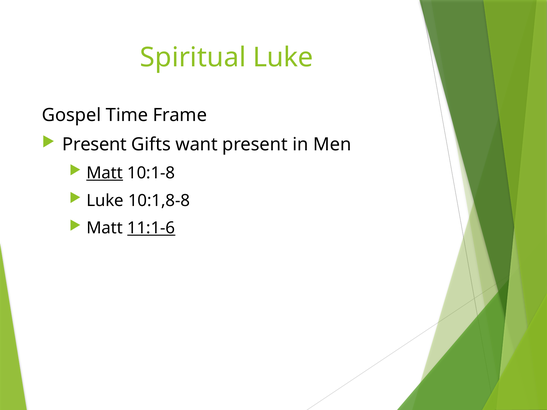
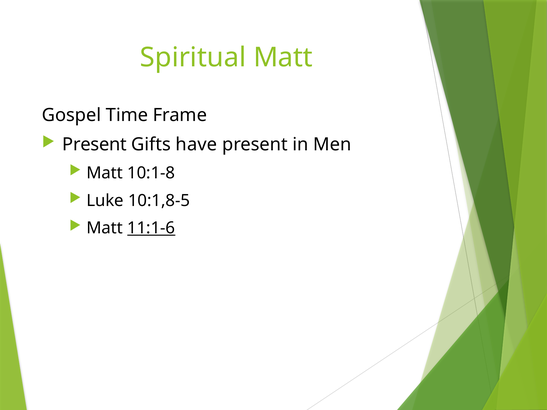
Spiritual Luke: Luke -> Matt
want: want -> have
Matt at (105, 173) underline: present -> none
10:1,8-8: 10:1,8-8 -> 10:1,8-5
